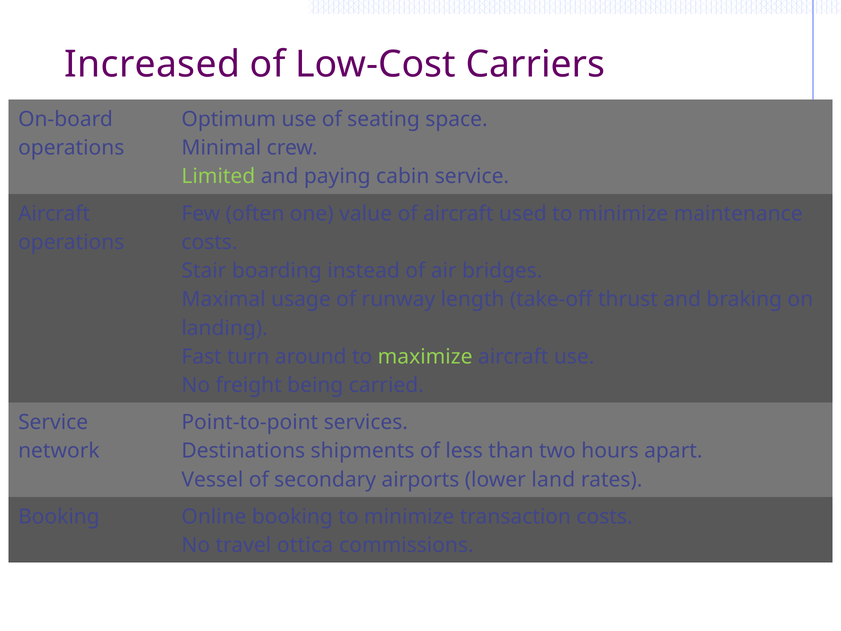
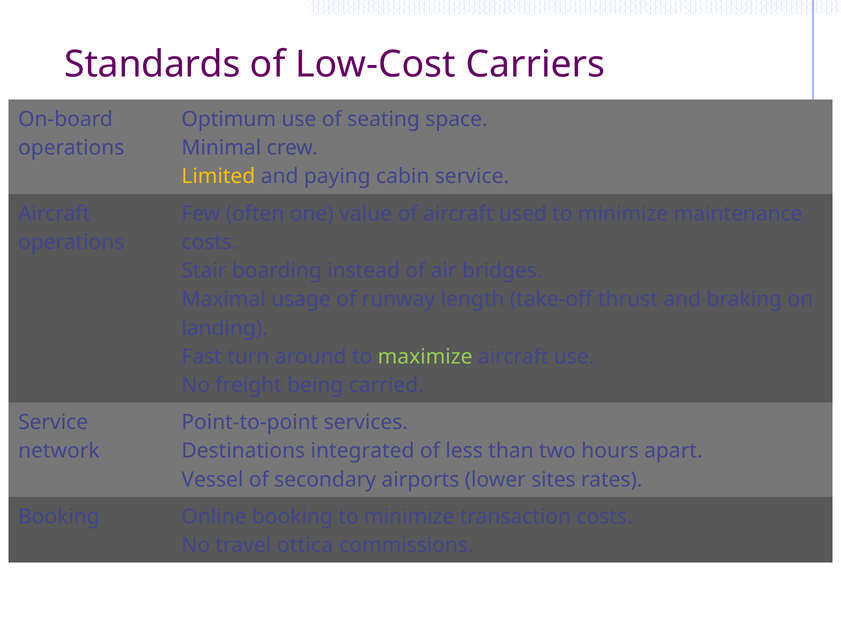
Increased: Increased -> Standards
Limited colour: light green -> yellow
shipments: shipments -> integrated
land: land -> sites
